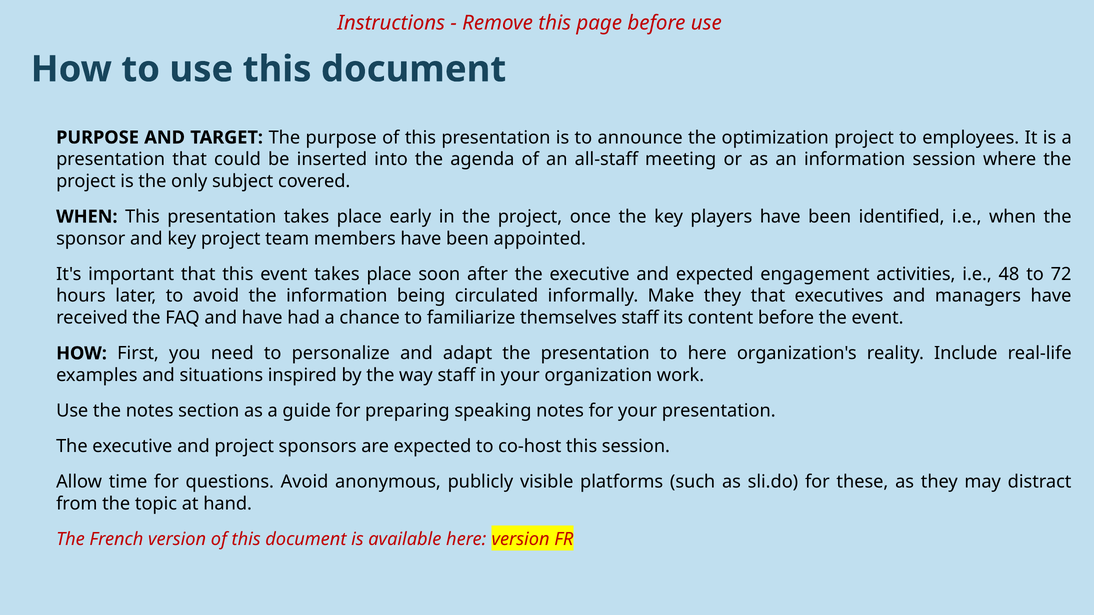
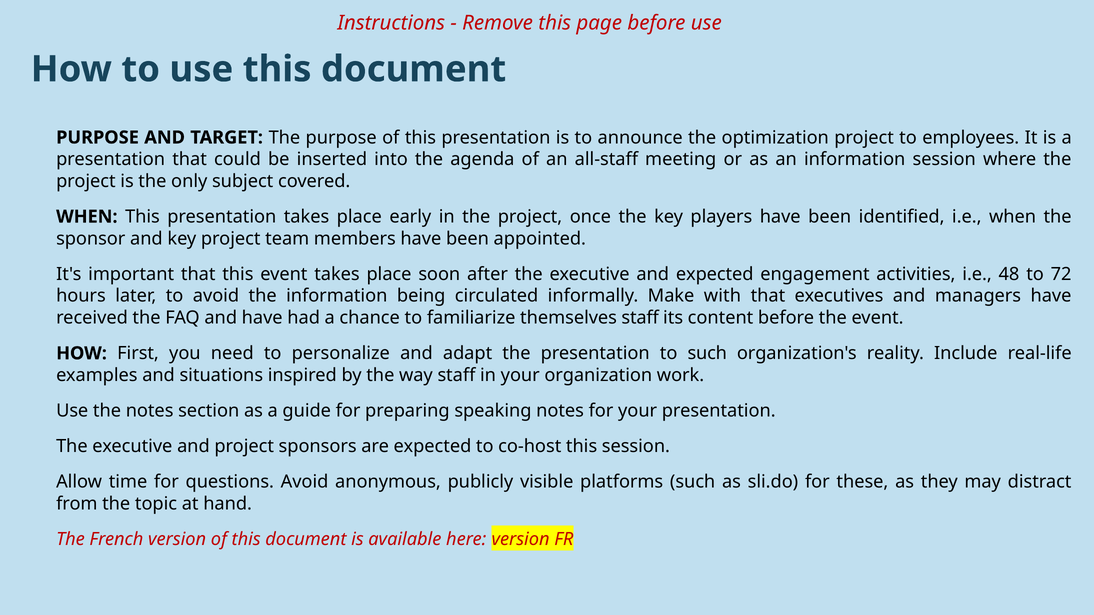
Make they: they -> with
to here: here -> such
